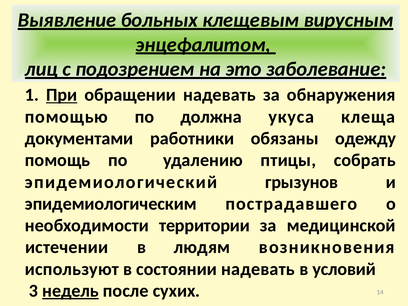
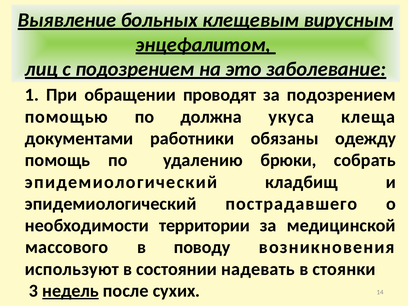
При underline: present -> none
обращении надевать: надевать -> проводят
за обнаружения: обнаружения -> подозрением
птицы: птицы -> брюки
грызунов: грызунов -> кладбищ
эпидемиологическим at (111, 204): эпидемиологическим -> эпидемиологический
истечении: истечении -> массового
людям: людям -> поводу
условий: условий -> стоянки
